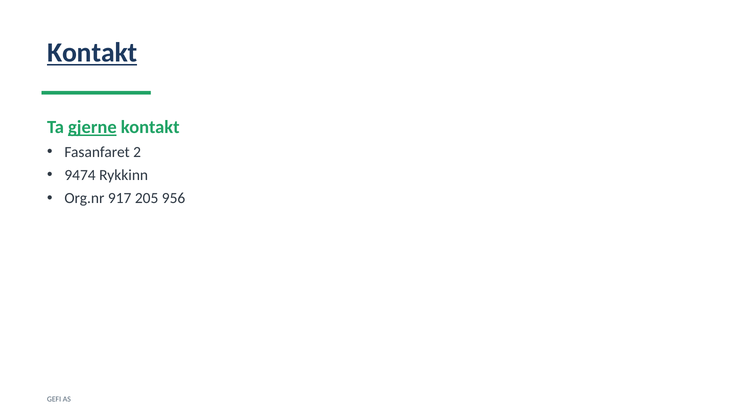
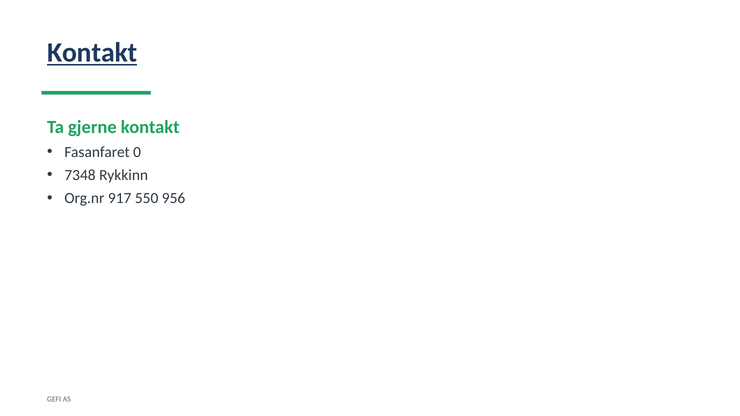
gjerne underline: present -> none
2: 2 -> 0
9474: 9474 -> 7348
205: 205 -> 550
